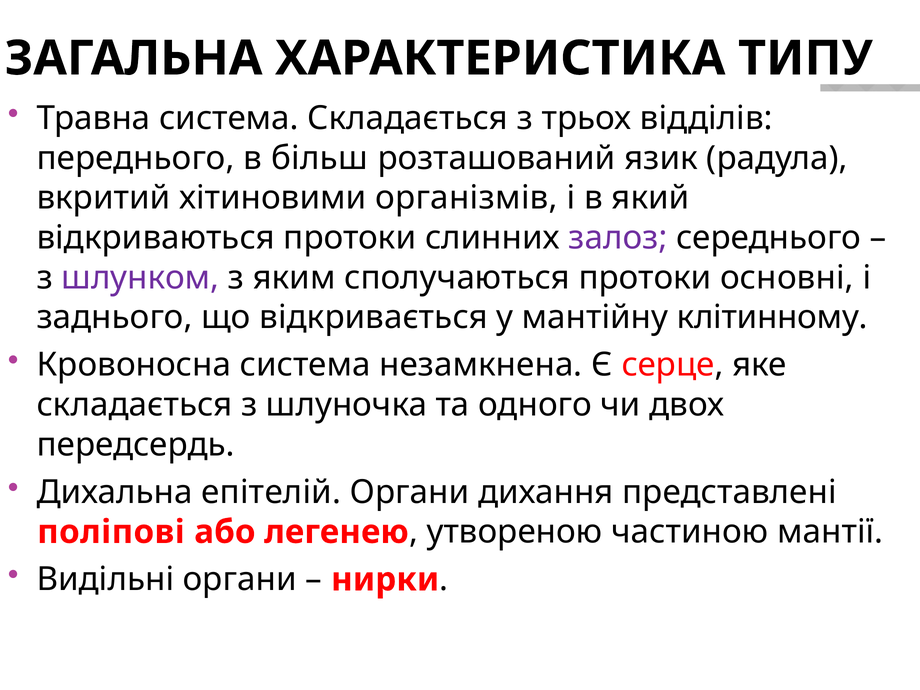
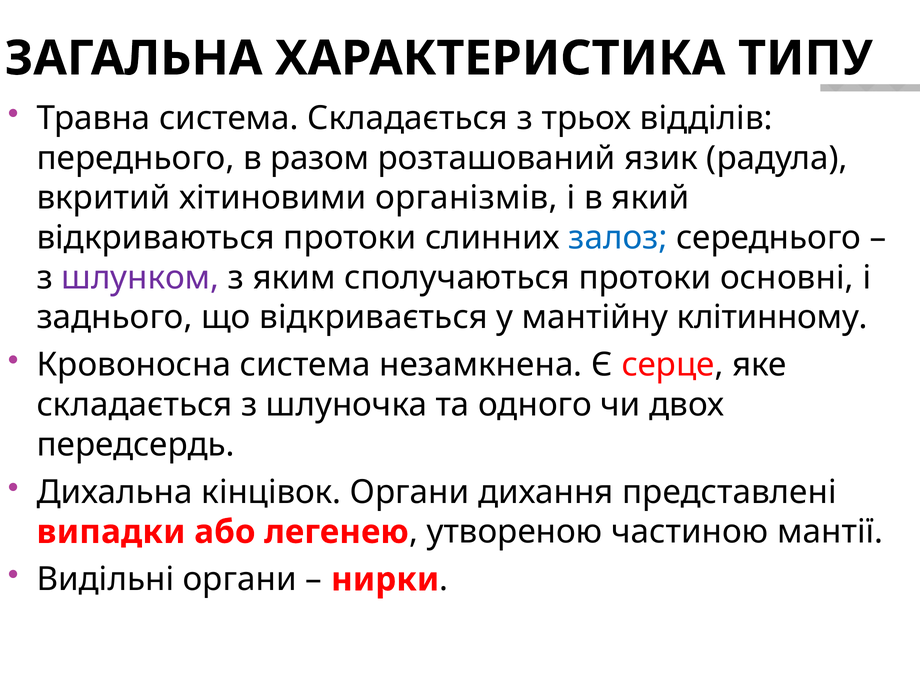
більш: більш -> разом
залоз colour: purple -> blue
епітелій: епітелій -> кінцівок
поліпові: поліпові -> випадки
